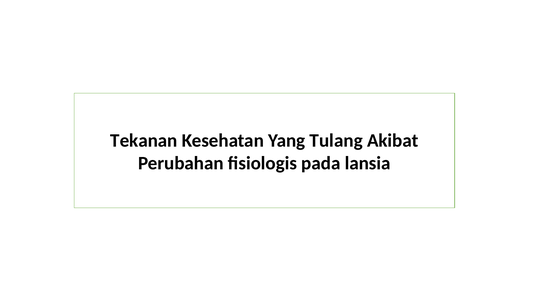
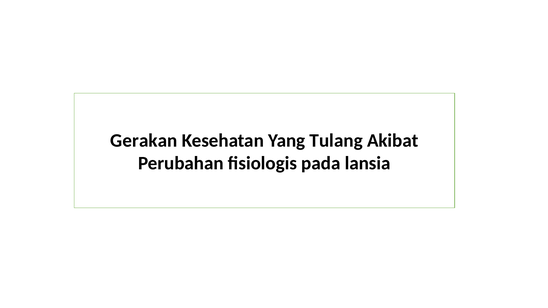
Tekanan: Tekanan -> Gerakan
